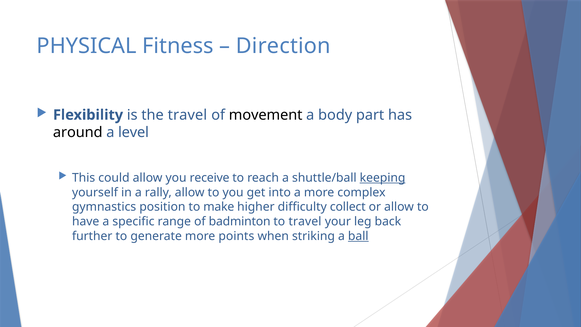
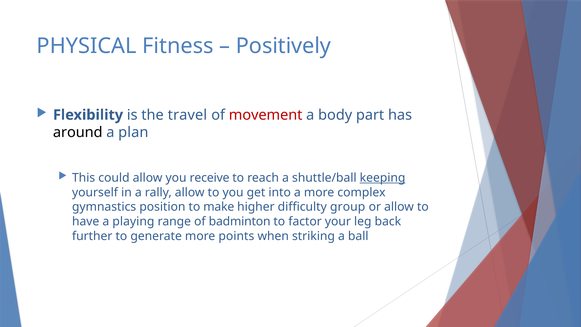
Direction: Direction -> Positively
movement colour: black -> red
level: level -> plan
collect: collect -> group
specific: specific -> playing
to travel: travel -> factor
ball underline: present -> none
